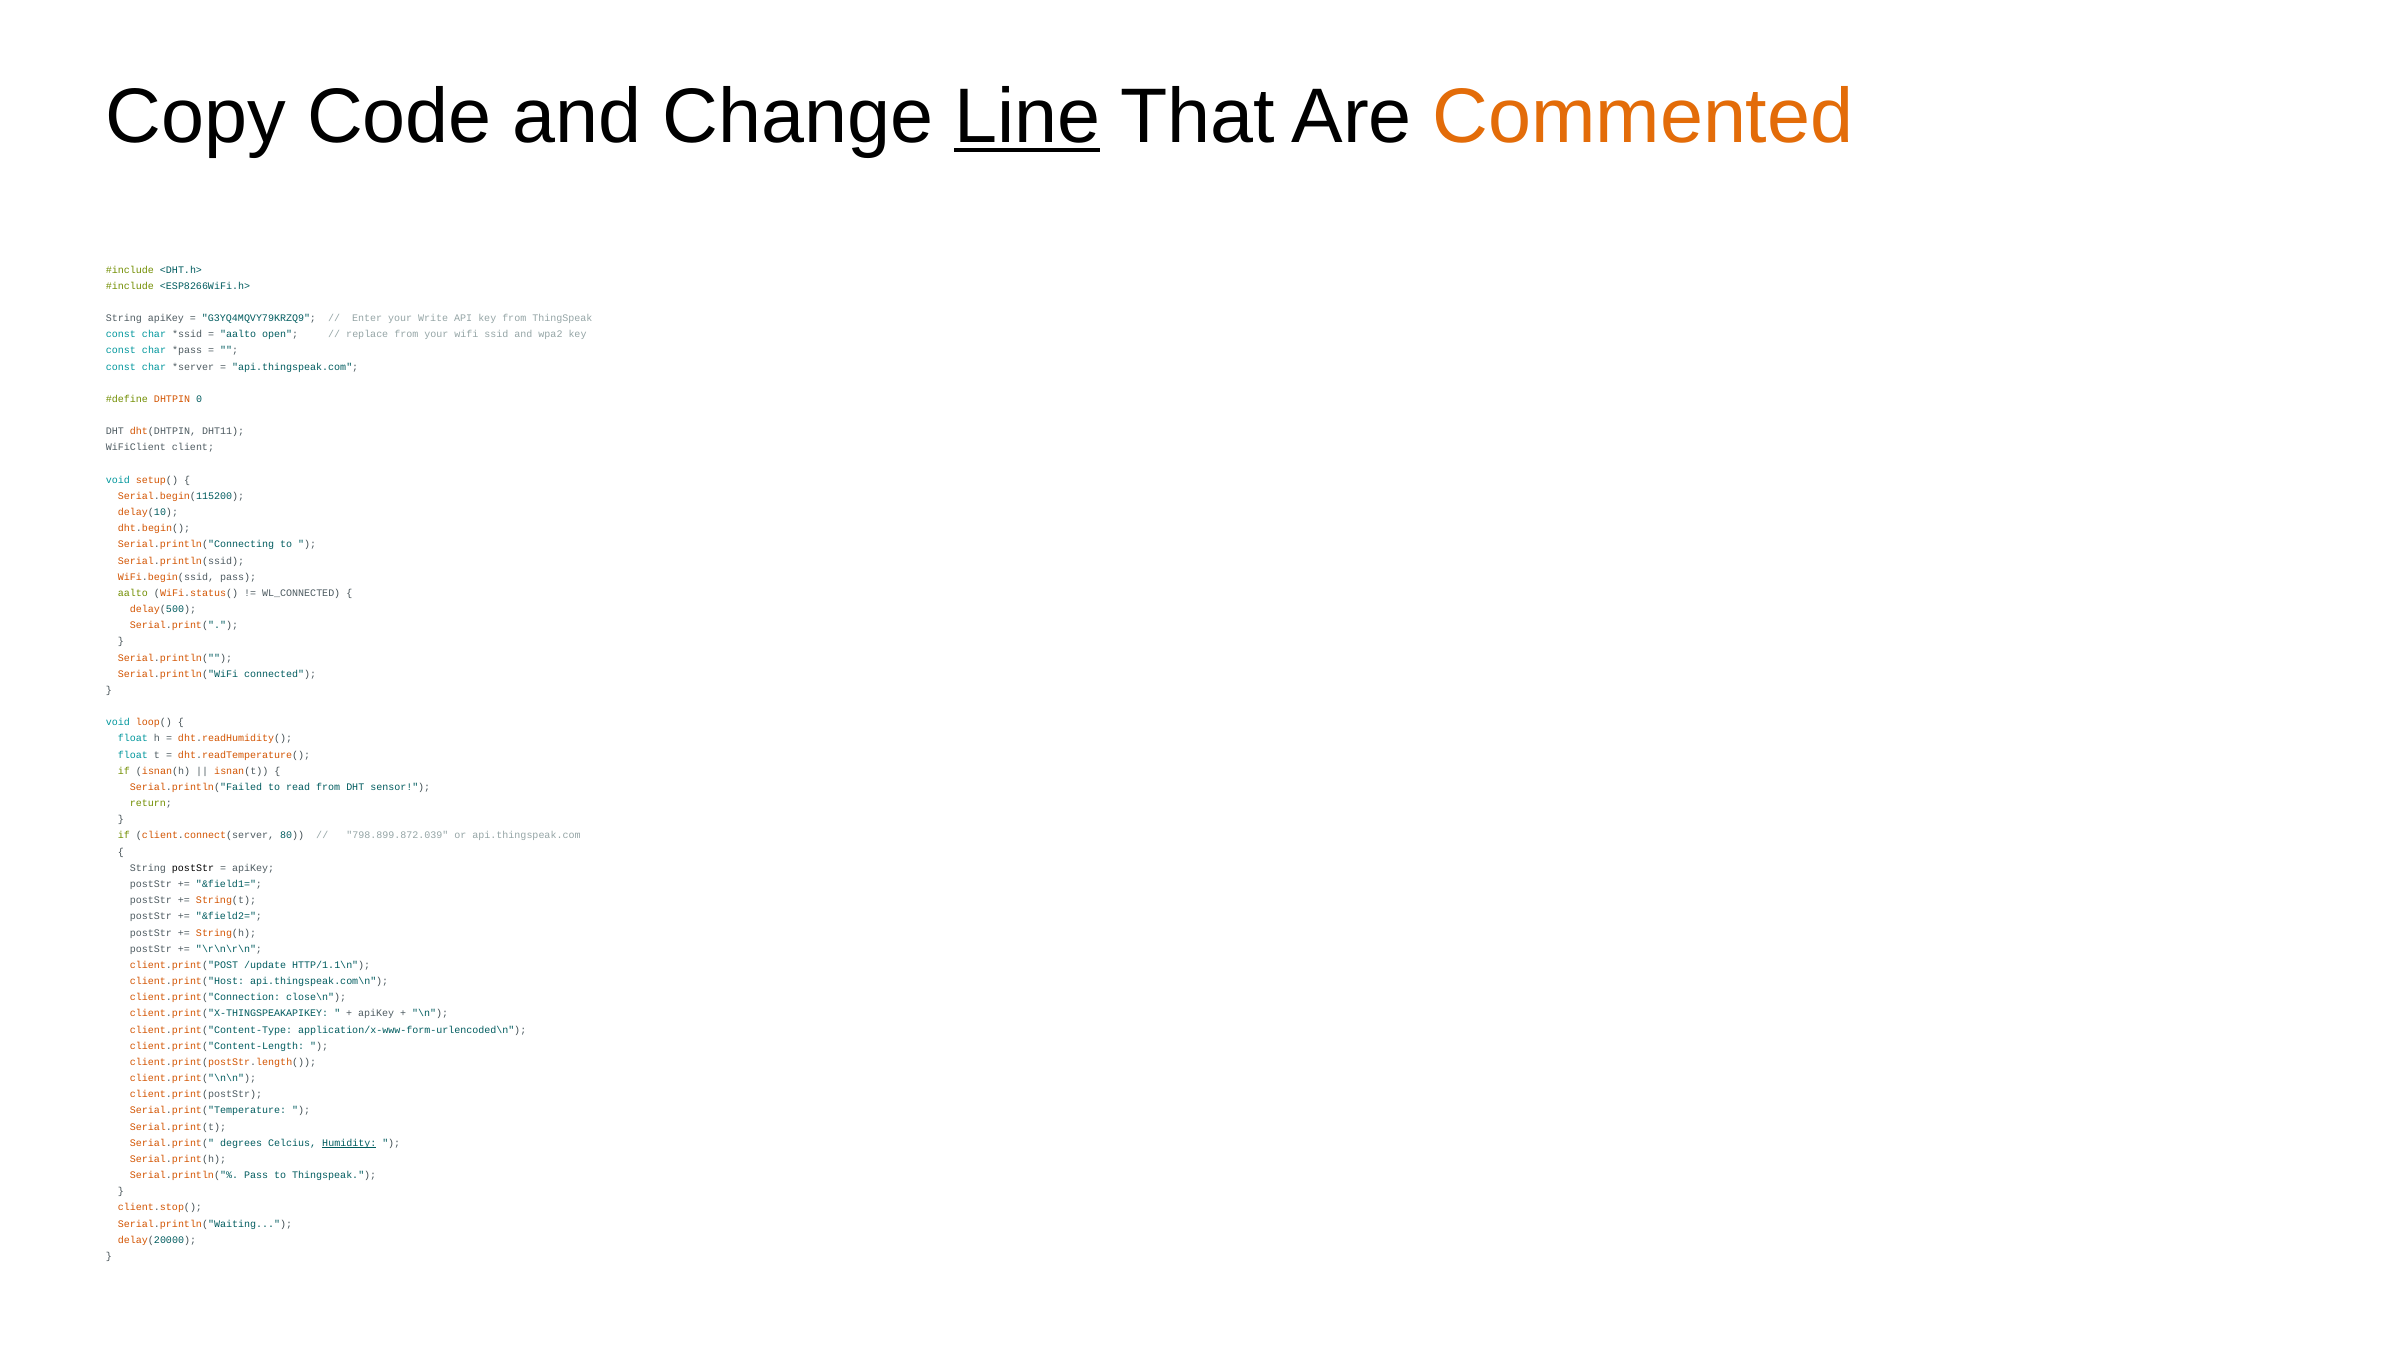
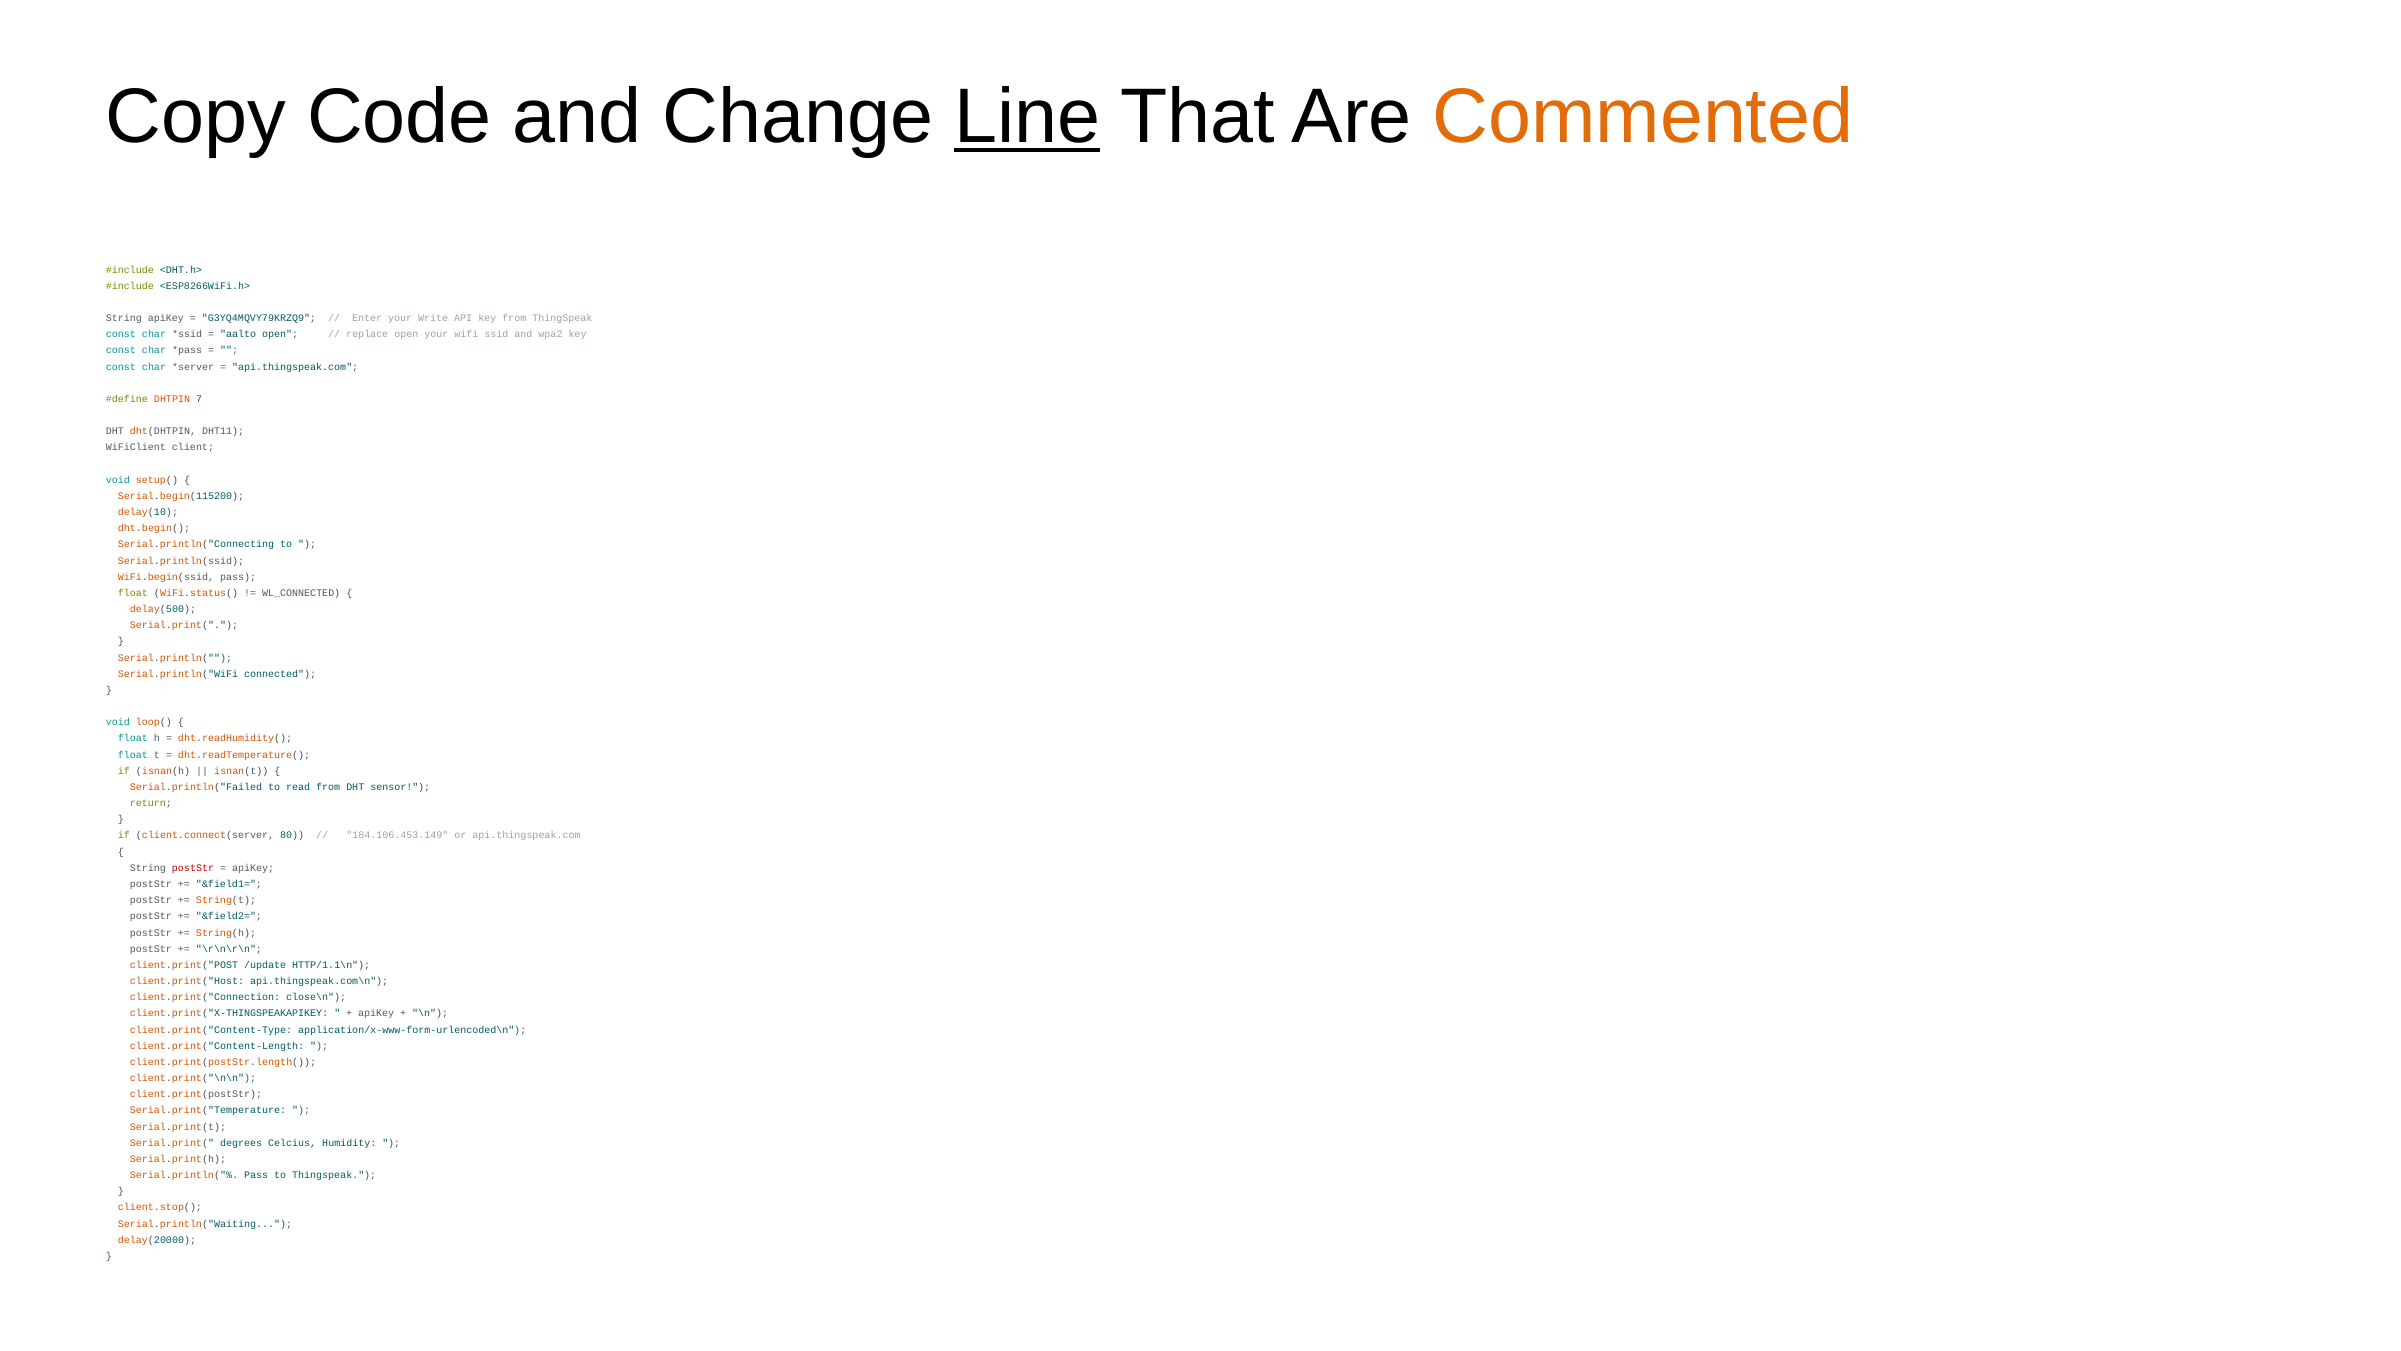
replace from: from -> open
0: 0 -> 7
aalto at (133, 593): aalto -> float
798.899.872.039: 798.899.872.039 -> 184.106.453.149
postStr at (193, 868) colour: black -> red
Humidity underline: present -> none
